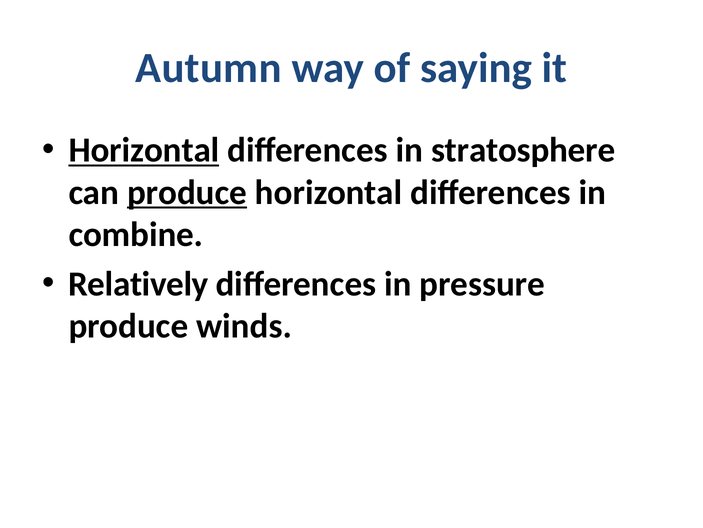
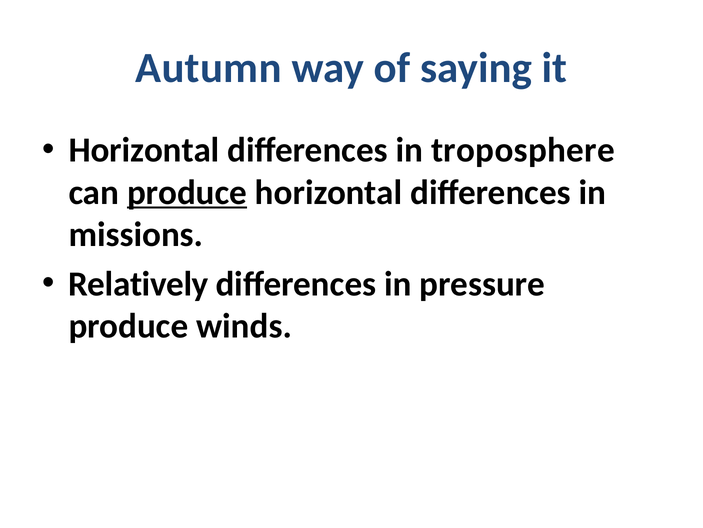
Horizontal at (144, 150) underline: present -> none
stratosphere: stratosphere -> troposphere
combine: combine -> missions
